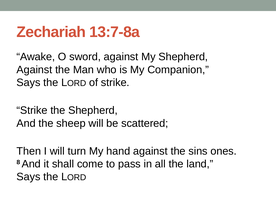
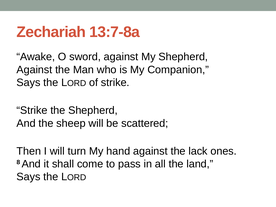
sins: sins -> lack
